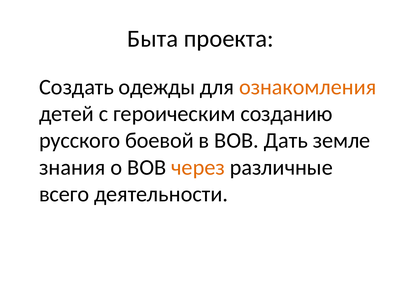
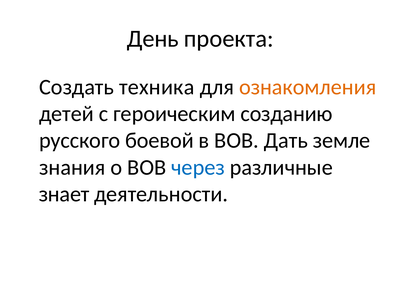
Быта: Быта -> День
одежды: одежды -> техника
через colour: orange -> blue
всего: всего -> знает
